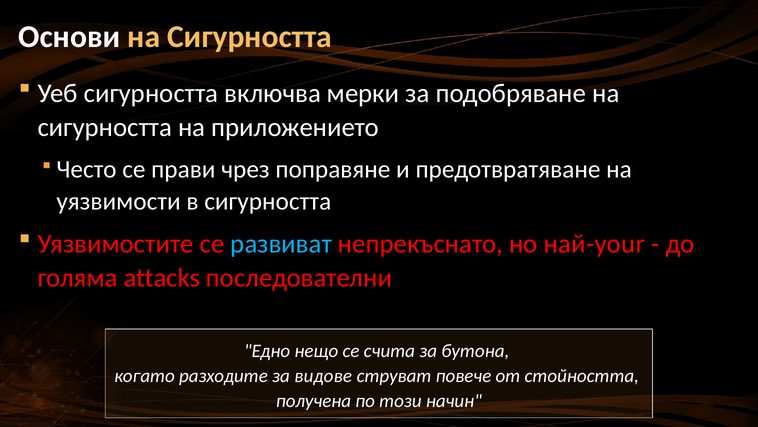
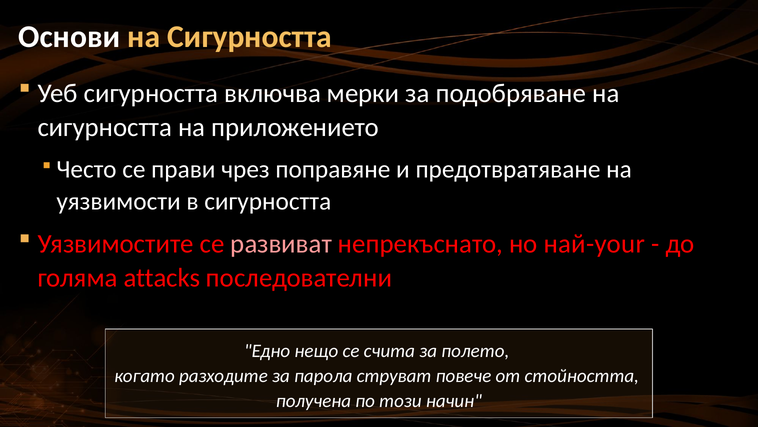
развиват colour: light blue -> pink
бутона: бутона -> полето
видове: видове -> парола
